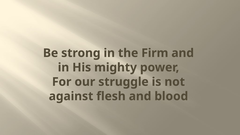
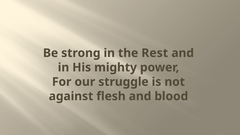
Firm: Firm -> Rest
